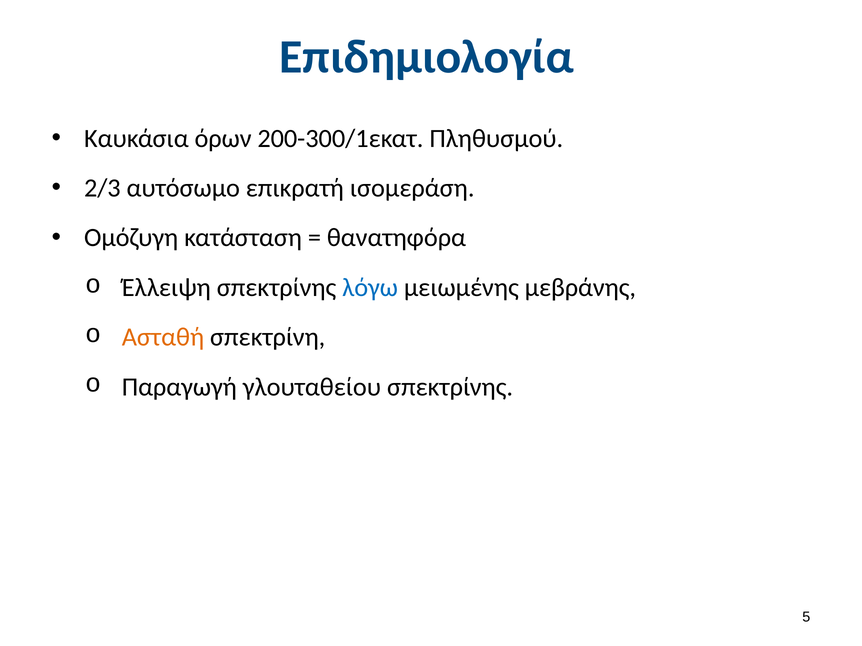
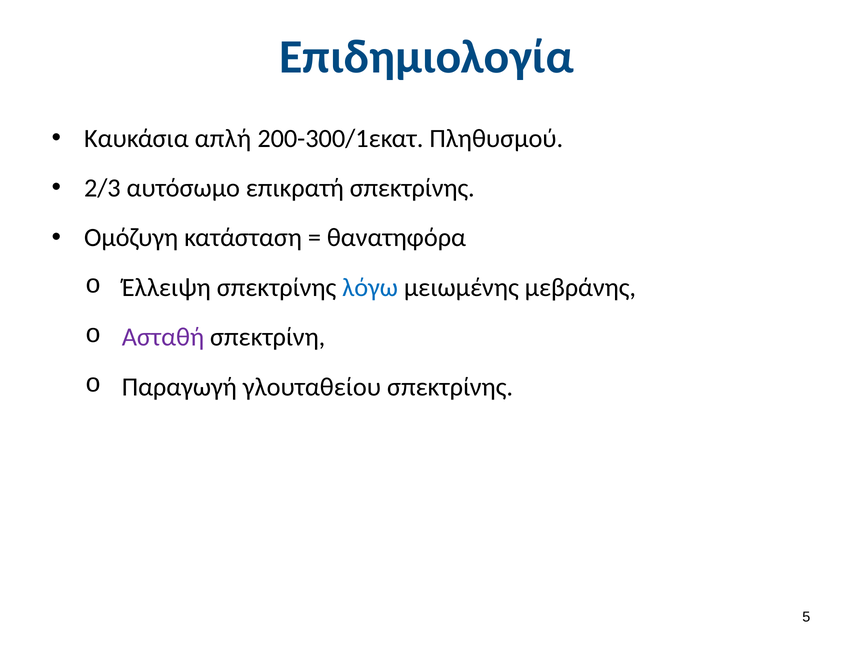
όρων: όρων -> απλή
επικρατή ισομεράση: ισομεράση -> σπεκτρίνης
Ασταθή colour: orange -> purple
